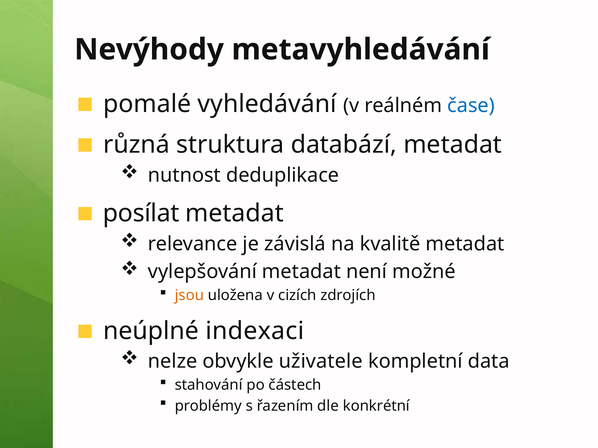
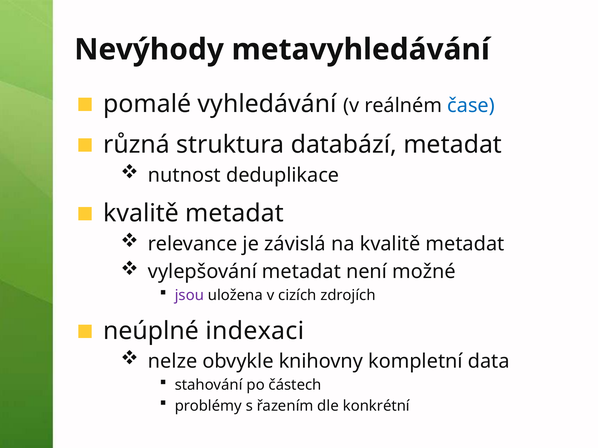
posílat at (141, 214): posílat -> kvalitě
jsou colour: orange -> purple
uživatele: uživatele -> knihovny
